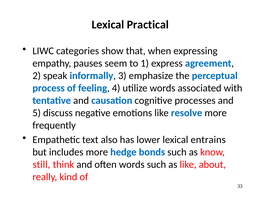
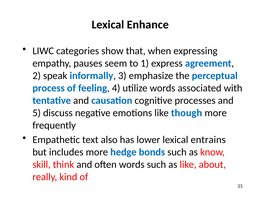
Practical: Practical -> Enhance
resolve: resolve -> though
still: still -> skill
